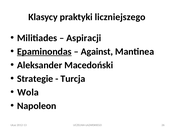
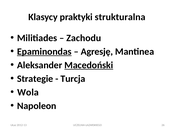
liczniejszego: liczniejszego -> strukturalna
Aspiracji: Aspiracji -> Zachodu
Against: Against -> Agresję
Macedoński underline: none -> present
